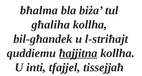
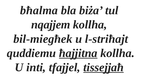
għaliha: għaliha -> nqajjem
bil-għandek: bil-għandek -> bil-miegħek
tissejjaħ underline: none -> present
